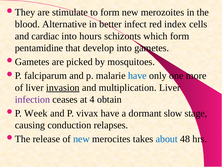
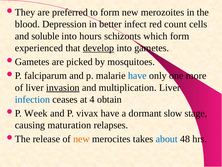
stimulate: stimulate -> preferred
Alternative: Alternative -> Depression
index: index -> count
cardiac: cardiac -> soluble
pentamidine: pentamidine -> experienced
develop underline: none -> present
infection colour: purple -> blue
conduction: conduction -> maturation
new at (81, 139) colour: blue -> orange
